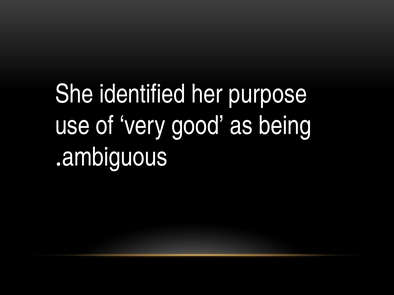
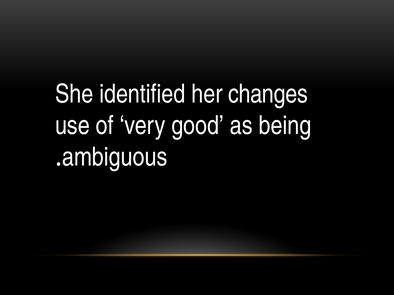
purpose: purpose -> changes
